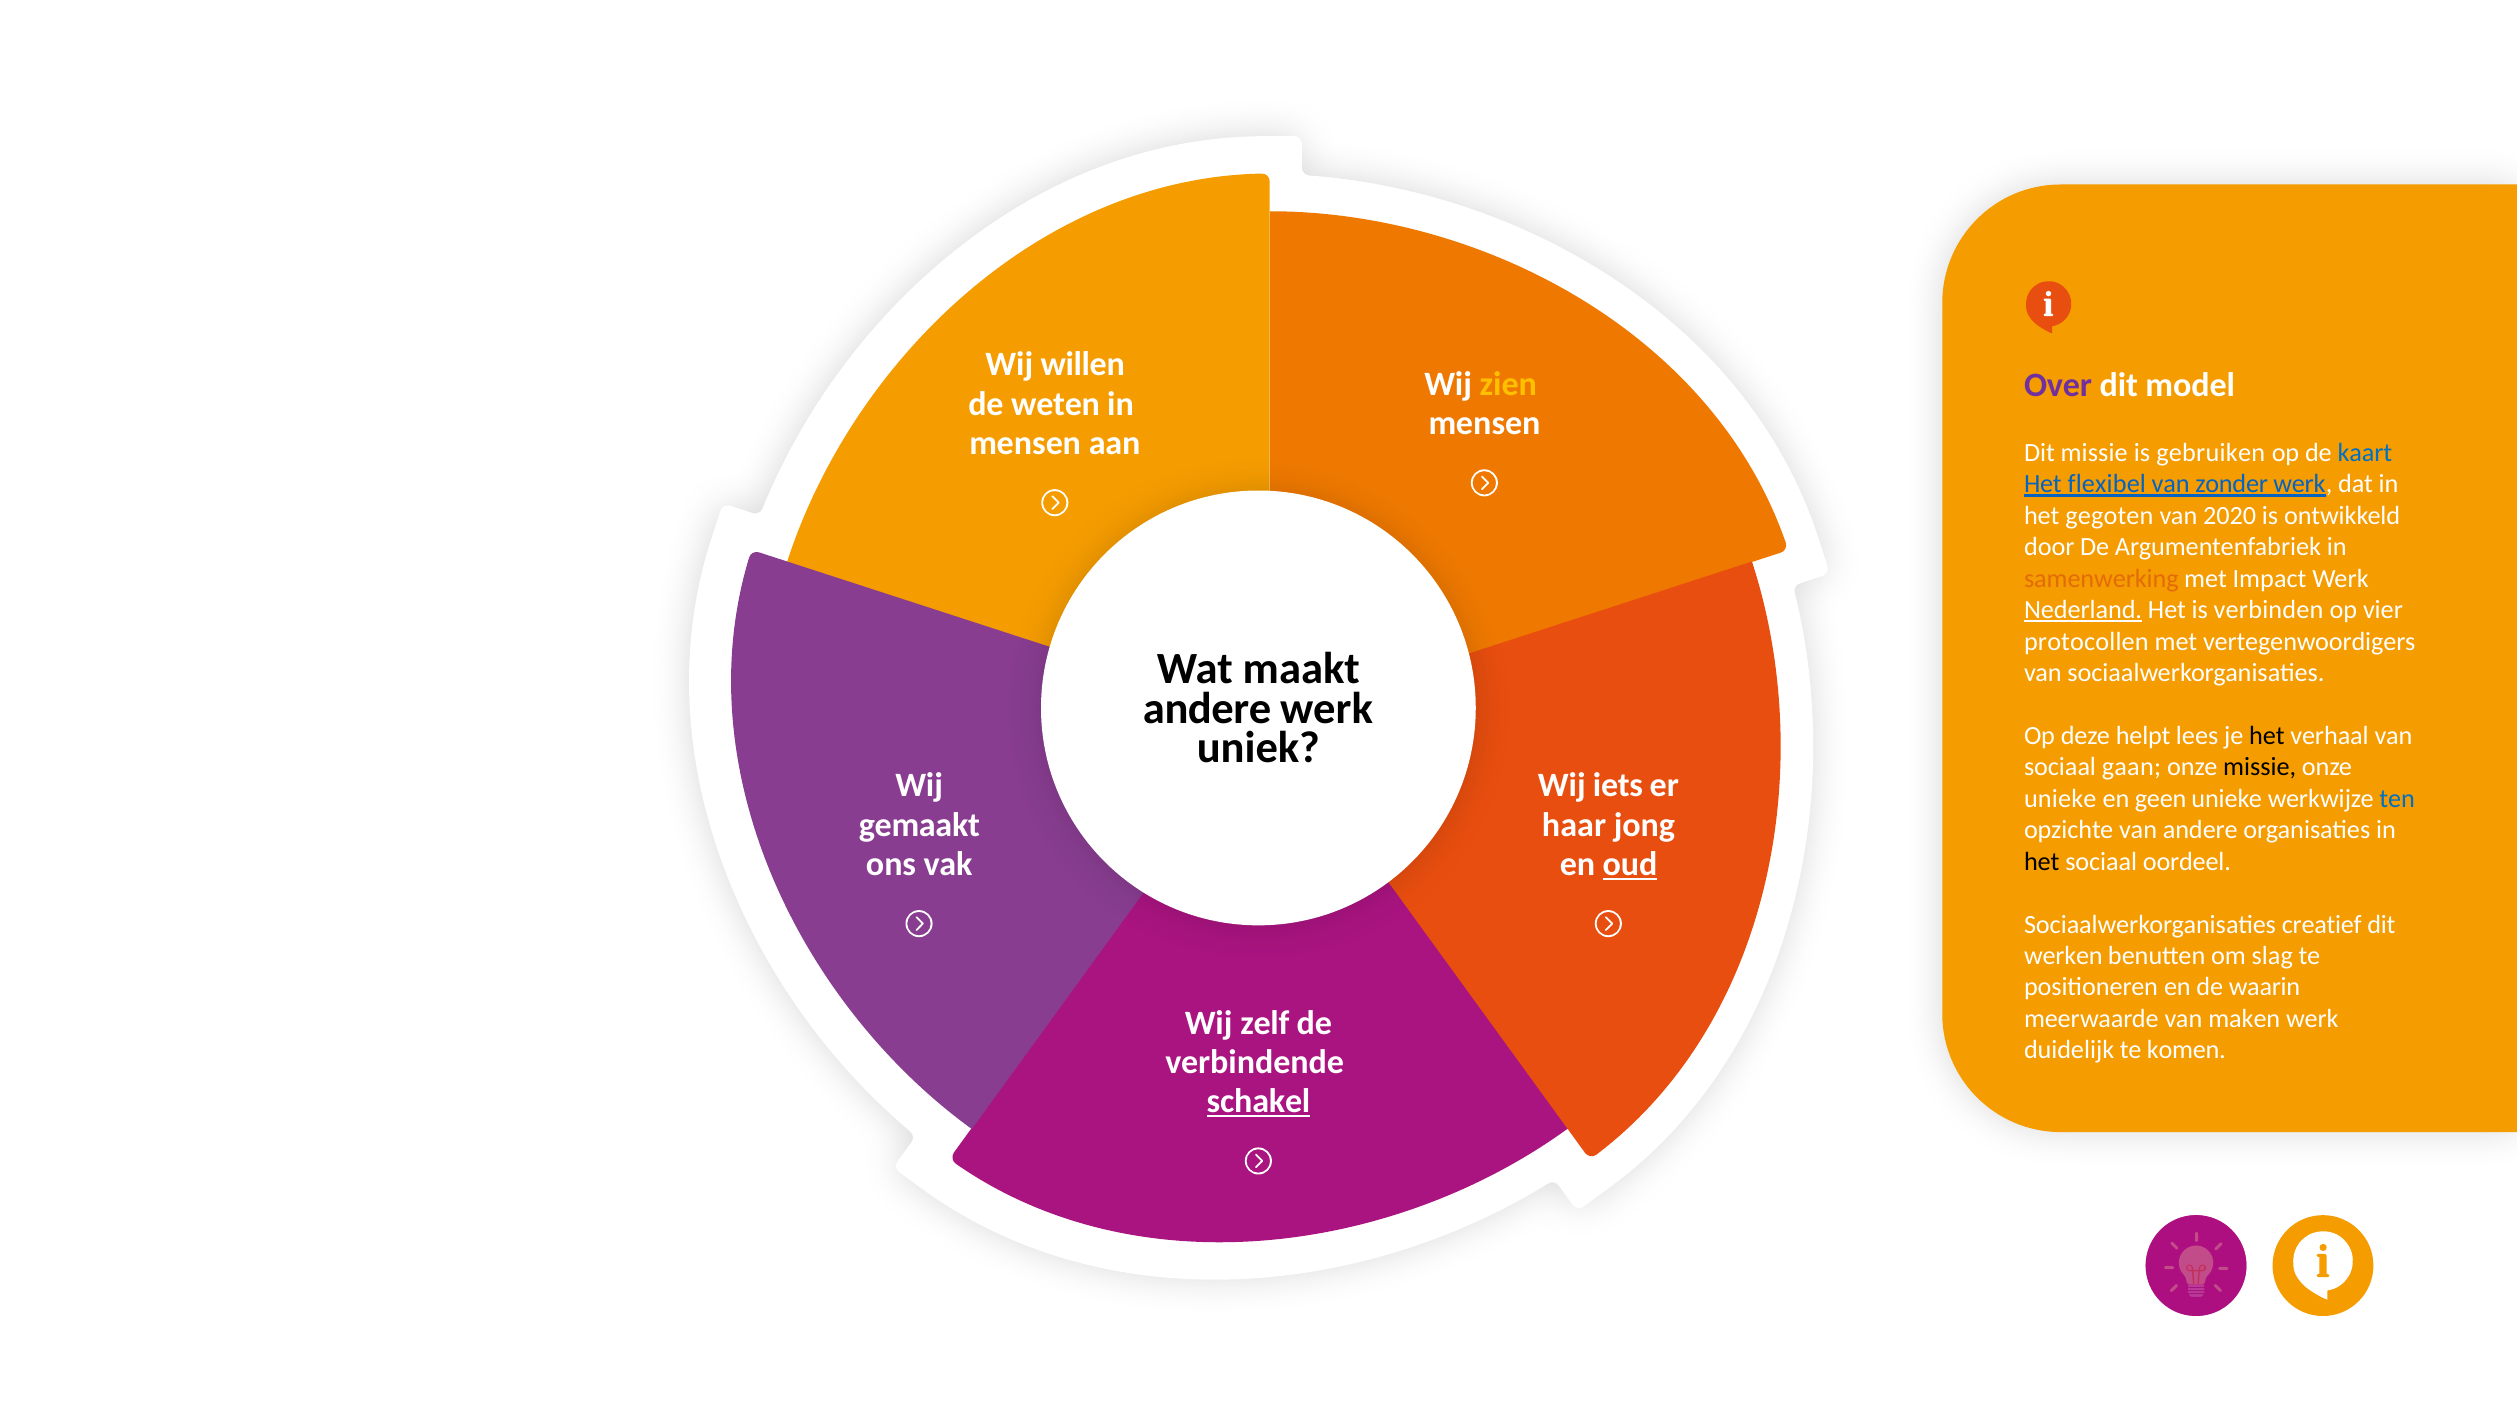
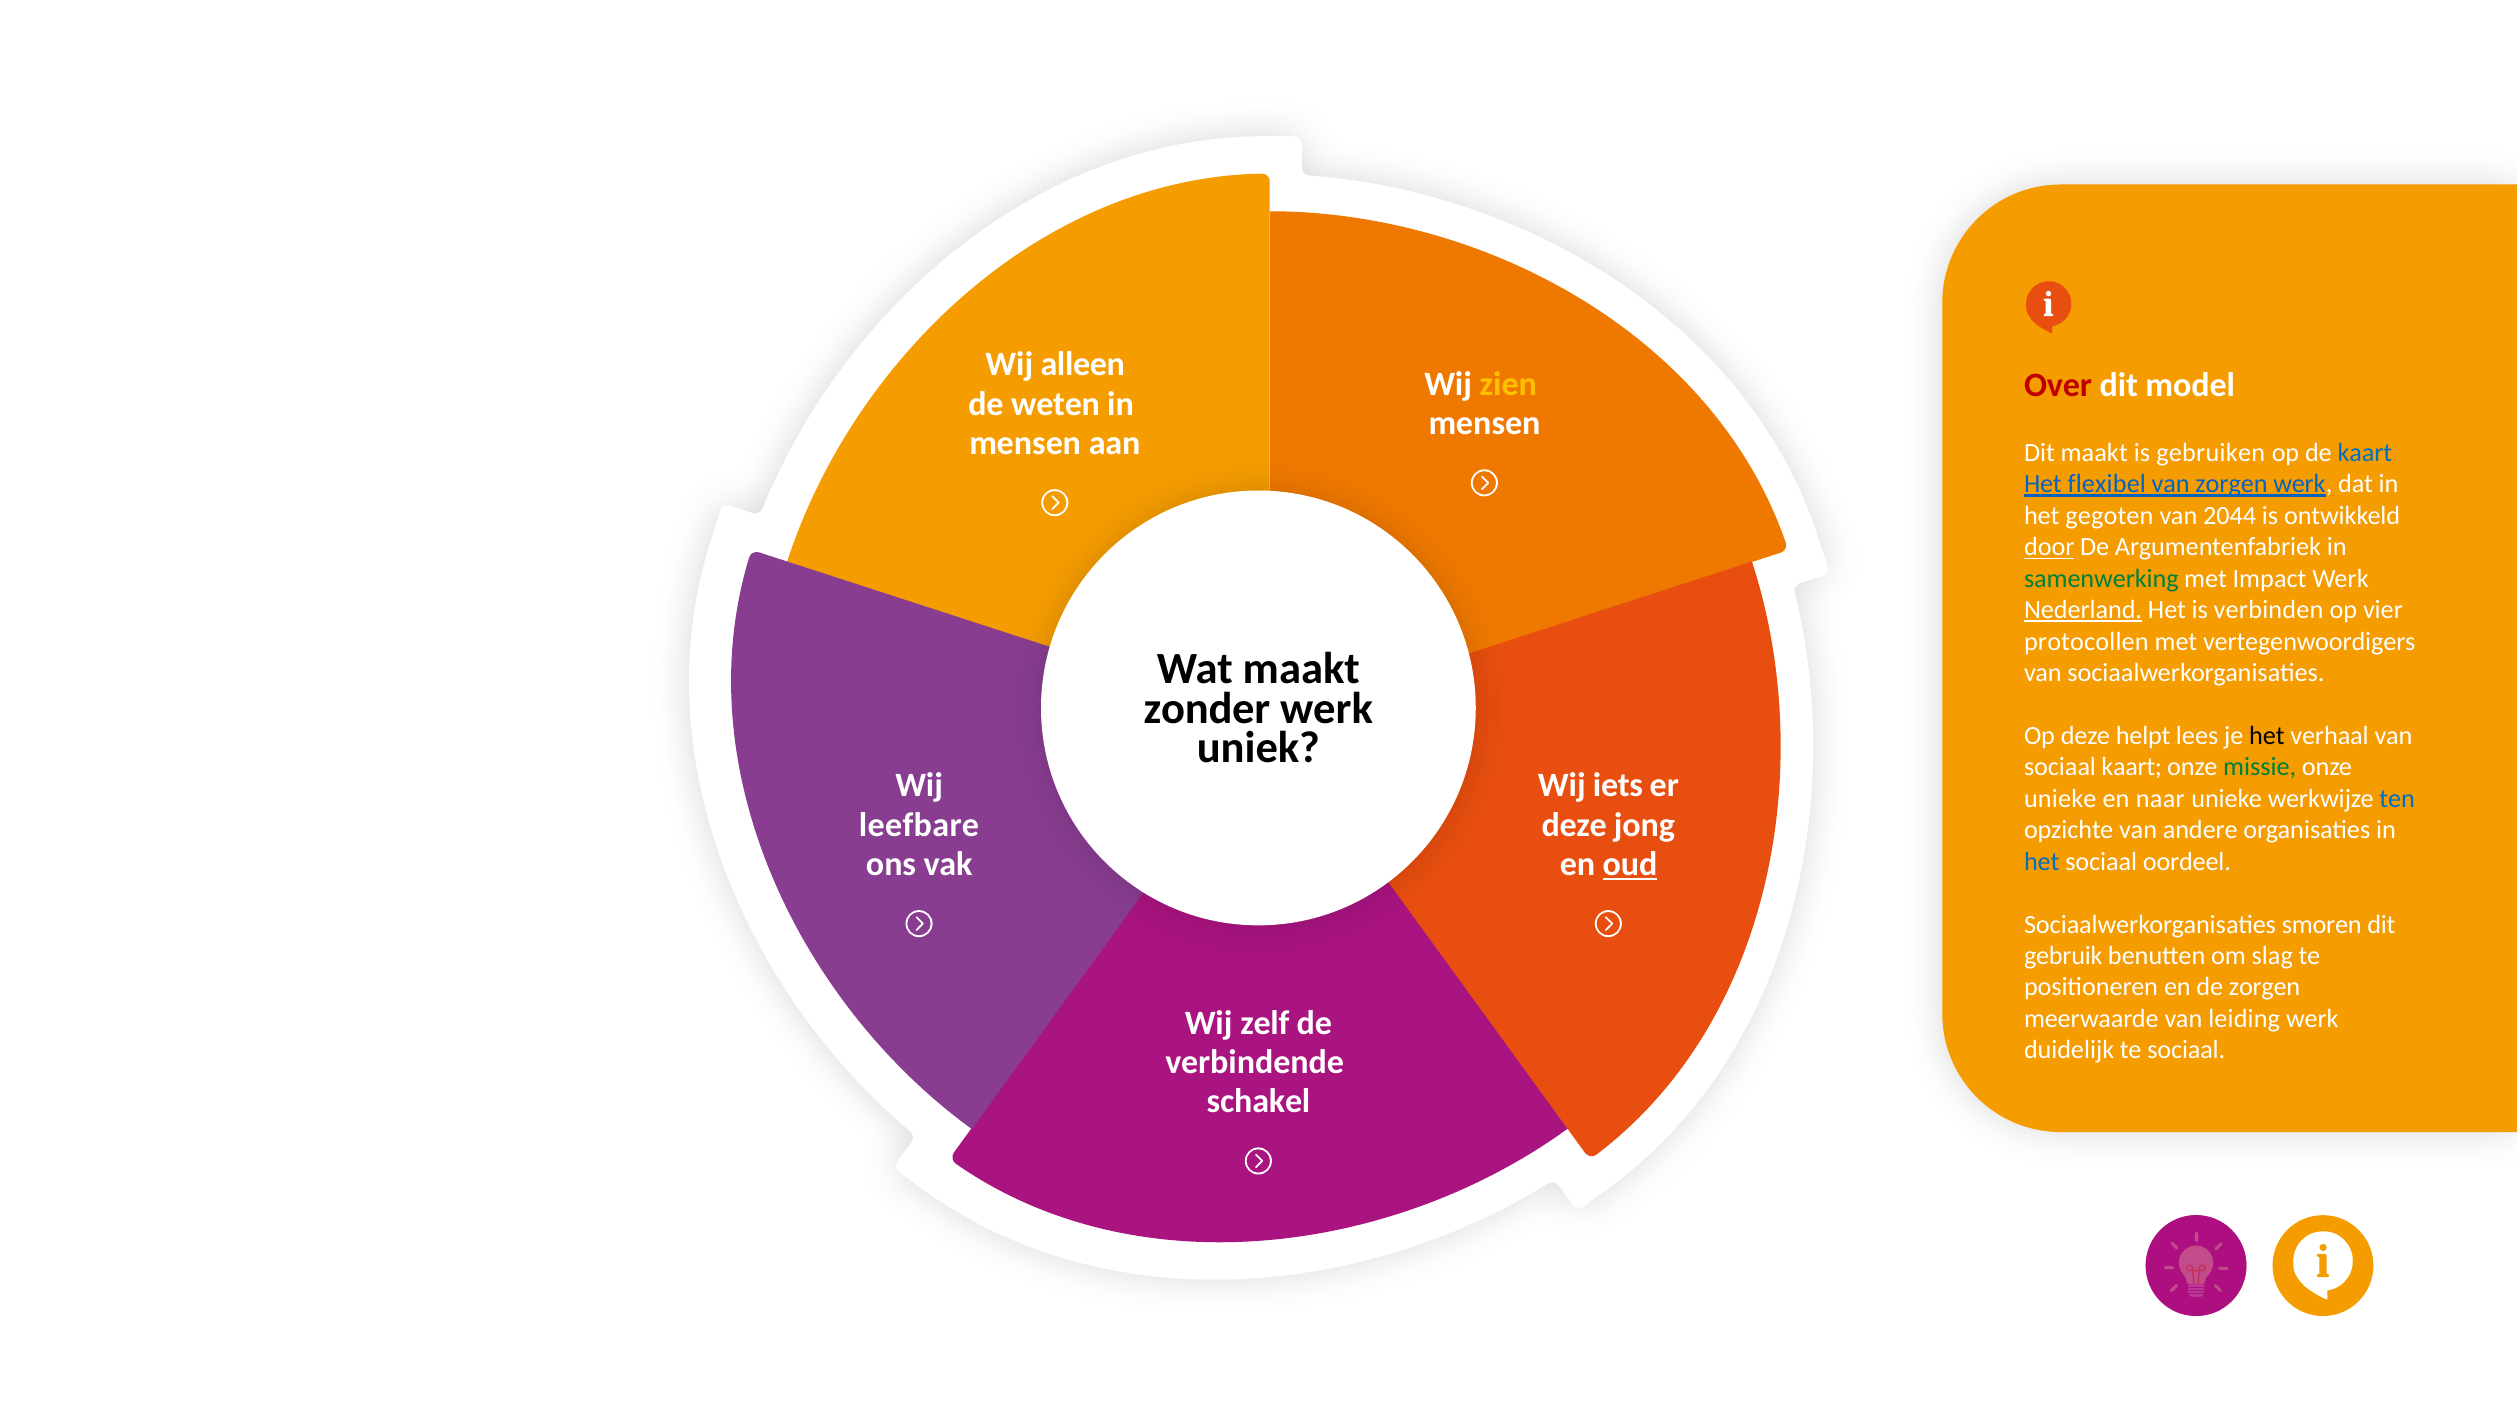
willen: willen -> alleen
Over colour: purple -> red
Dit missie: missie -> maakt
van zonder: zonder -> zorgen
2020: 2020 -> 2044
door underline: none -> present
samenwerking colour: orange -> green
andere at (1207, 708): andere -> zonder
sociaal gaan: gaan -> kaart
missie at (2260, 767) colour: black -> green
geen: geen -> naar
gemaakt at (919, 825): gemaakt -> leefbare
haar at (1574, 825): haar -> deze
het at (2042, 861) colour: black -> blue
creatief: creatief -> smoren
werken at (2063, 956): werken -> gebruik
de waarin: waarin -> zorgen
maken: maken -> leiding
te komen: komen -> sociaal
schakel underline: present -> none
